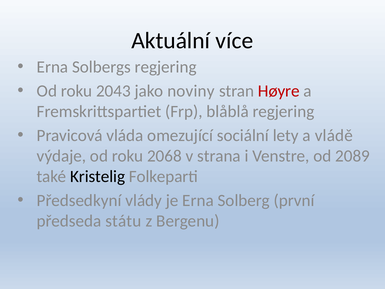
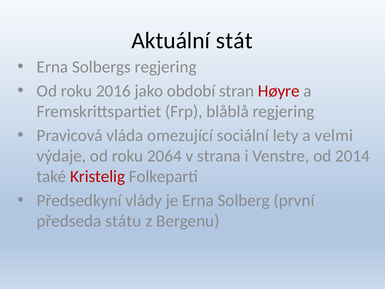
více: více -> stát
2043: 2043 -> 2016
noviny: noviny -> období
vládě: vládě -> velmi
2068: 2068 -> 2064
2089: 2089 -> 2014
Kristelig colour: black -> red
